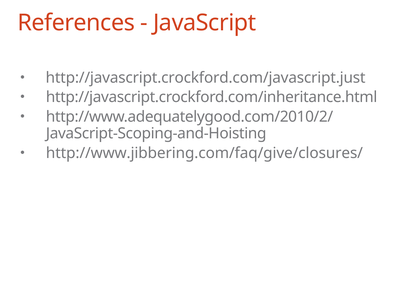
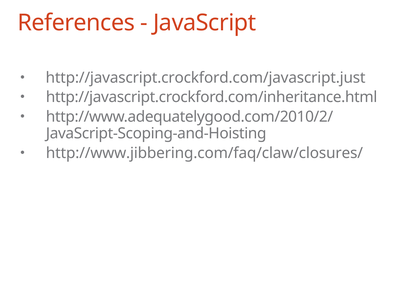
http://www.jibbering.com/faq/give/closures/: http://www.jibbering.com/faq/give/closures/ -> http://www.jibbering.com/faq/claw/closures/
